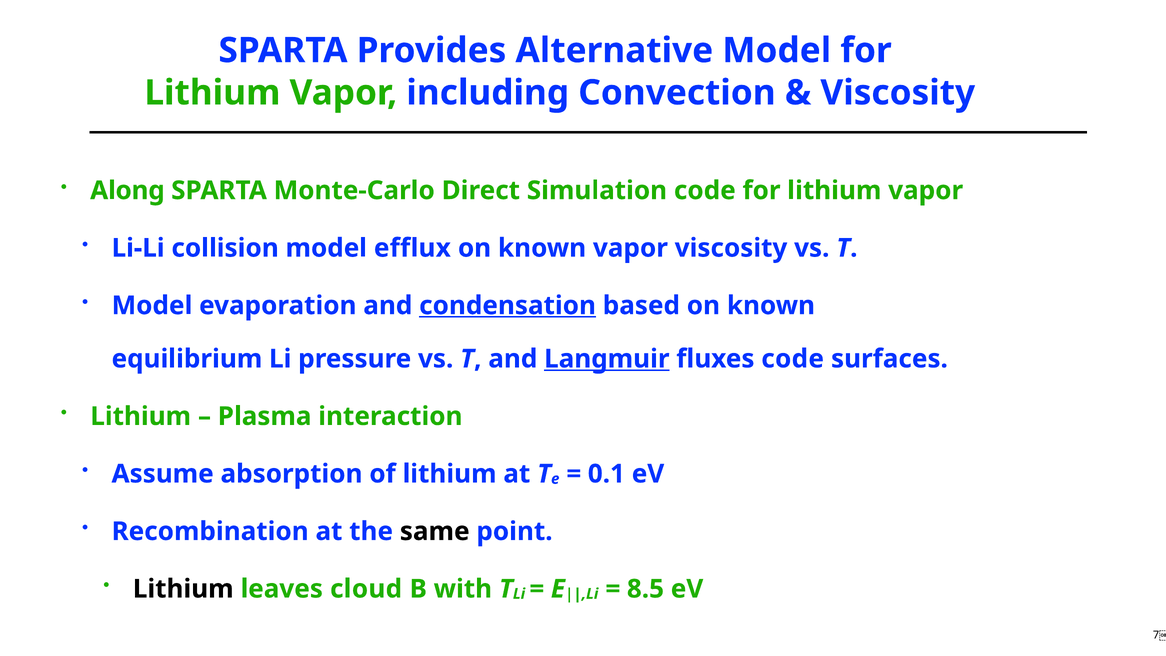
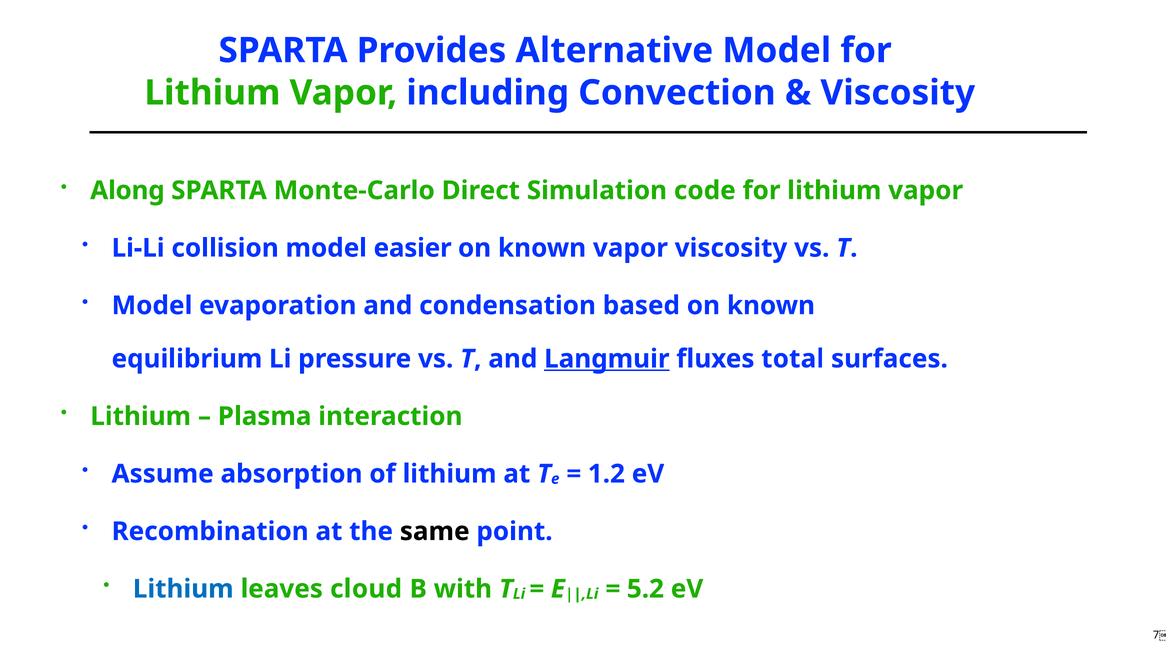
efflux: efflux -> easier
condensation underline: present -> none
fluxes code: code -> total
0.1: 0.1 -> 1.2
Lithium at (183, 589) colour: black -> blue
8.5: 8.5 -> 5.2
